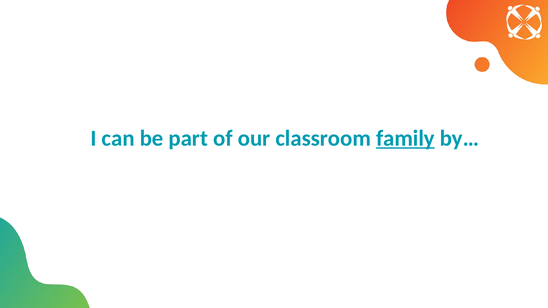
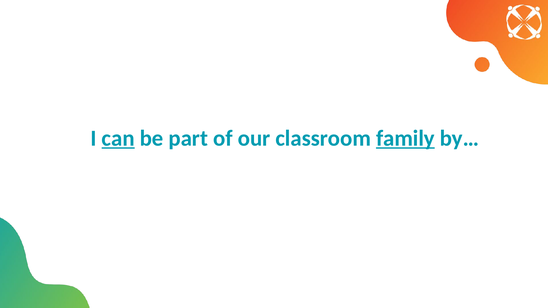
can underline: none -> present
